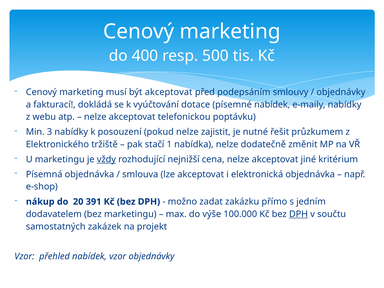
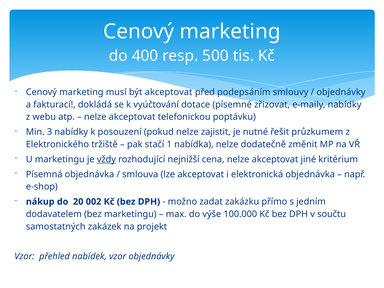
písemné nabídek: nabídek -> zřizovat
391: 391 -> 002
DPH at (298, 214) underline: present -> none
